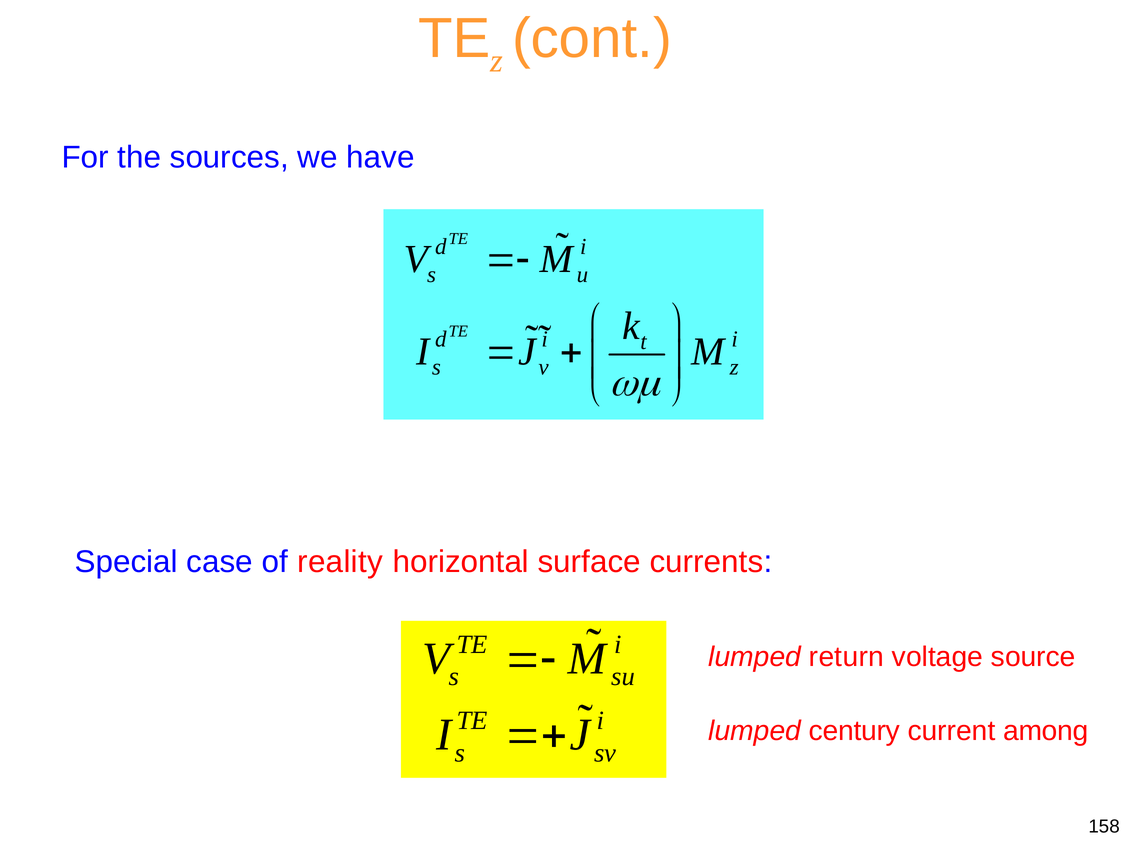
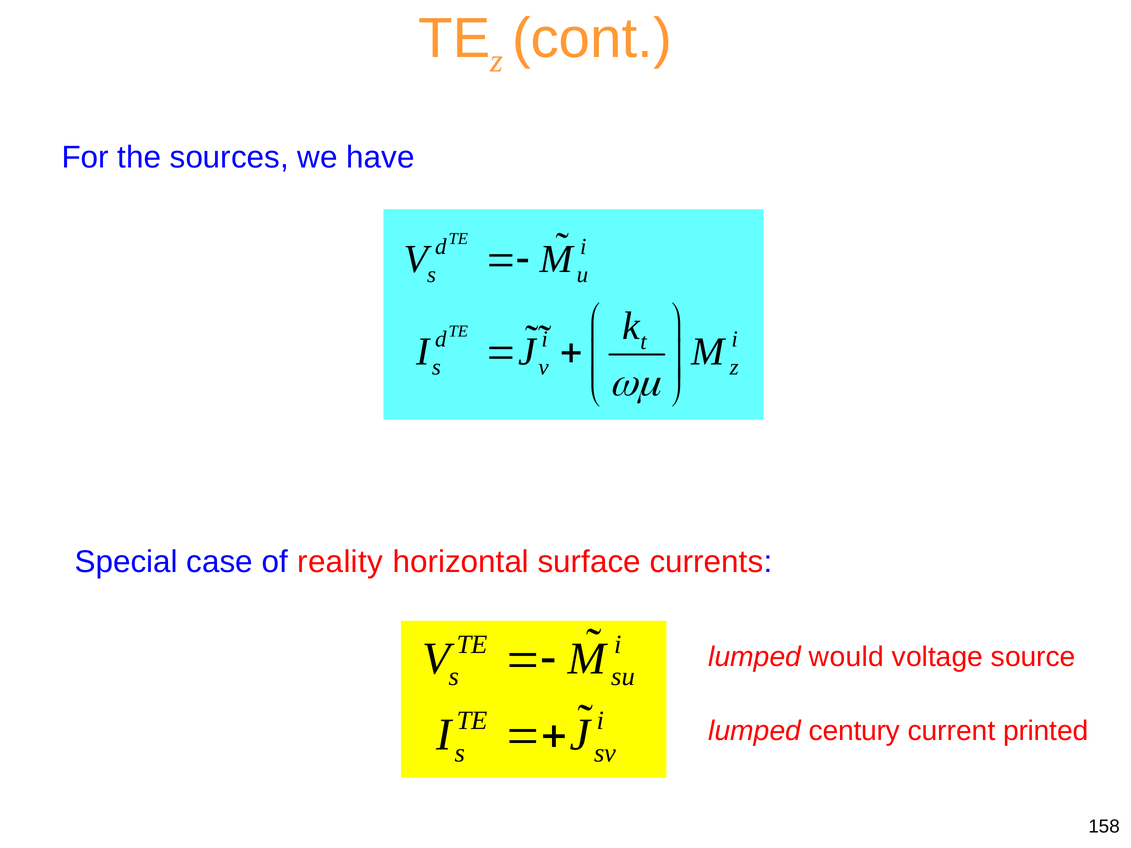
return: return -> would
among: among -> printed
